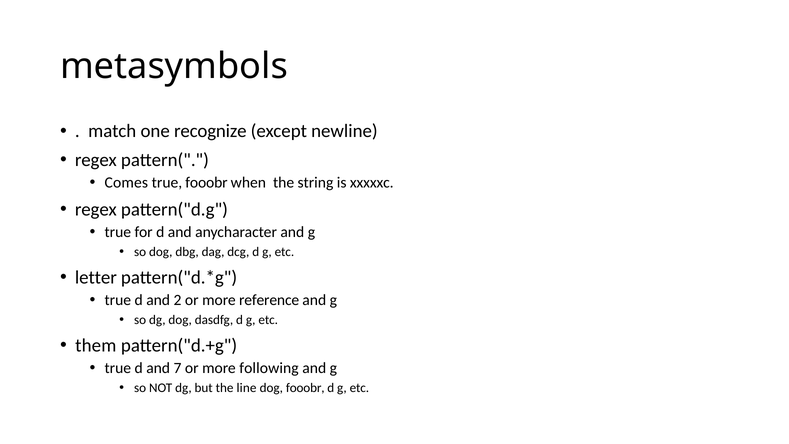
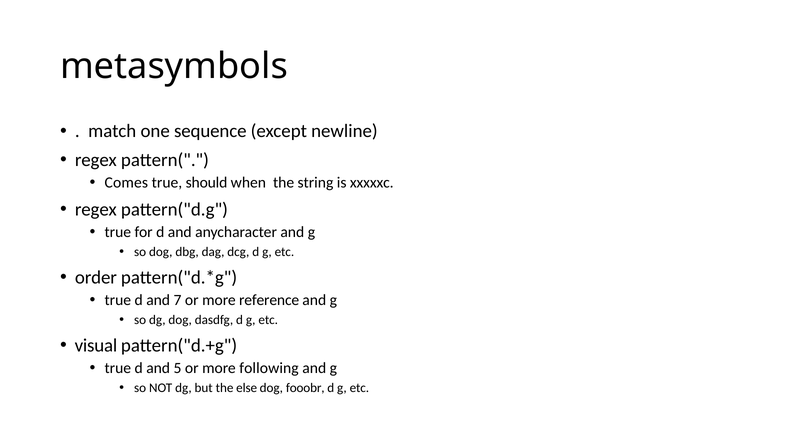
recognize: recognize -> sequence
true fooobr: fooobr -> should
letter: letter -> order
2: 2 -> 7
them: them -> visual
7: 7 -> 5
line: line -> else
